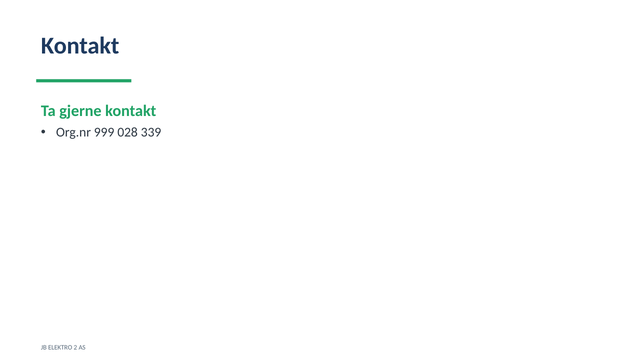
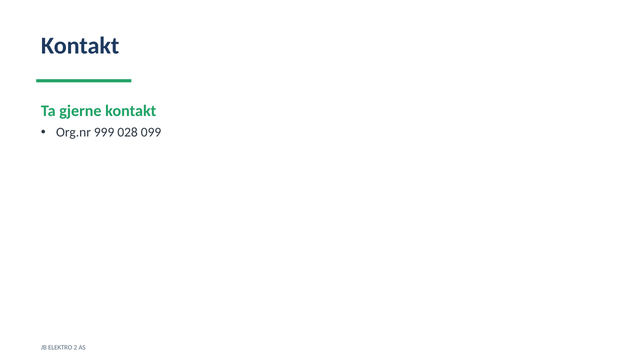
339: 339 -> 099
